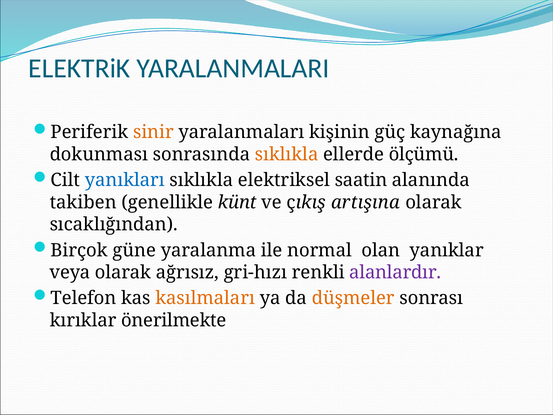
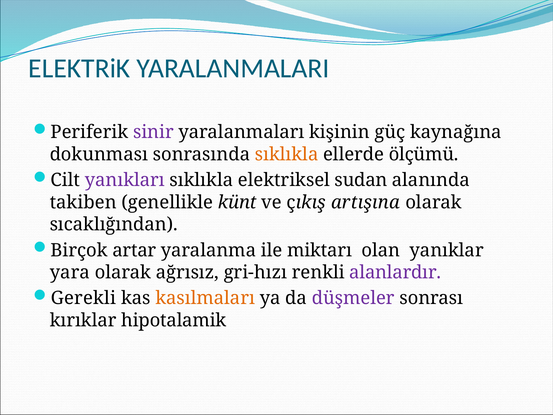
sinir colour: orange -> purple
yanıkları colour: blue -> purple
saatin: saatin -> sudan
güne: güne -> artar
normal: normal -> miktarı
veya: veya -> yara
Telefon: Telefon -> Gerekli
düşmeler colour: orange -> purple
önerilmekte: önerilmekte -> hipotalamik
